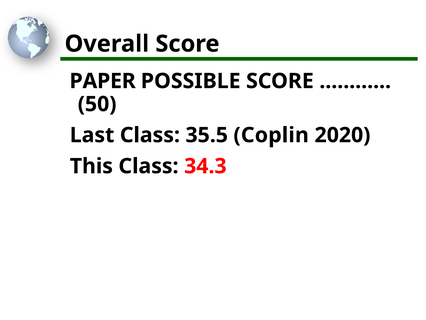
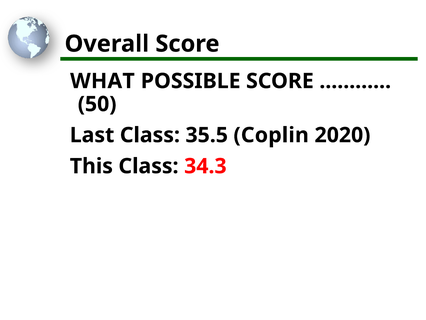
PAPER: PAPER -> WHAT
